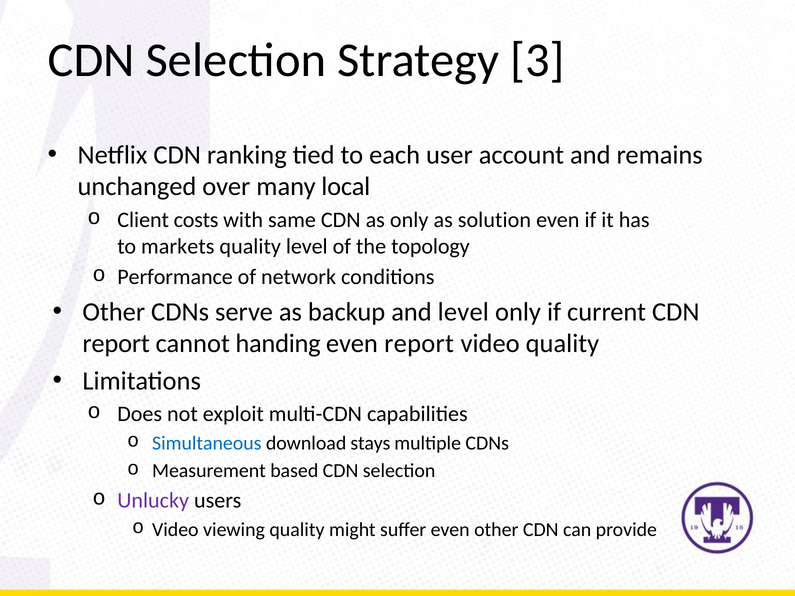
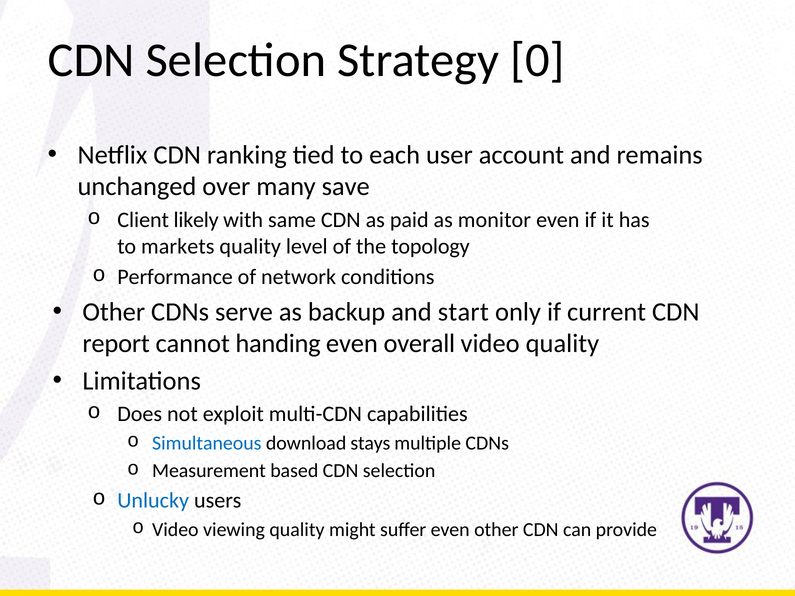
3: 3 -> 0
local: local -> save
costs: costs -> likely
as only: only -> paid
solution: solution -> monitor
and level: level -> start
even report: report -> overall
Unlucky colour: purple -> blue
